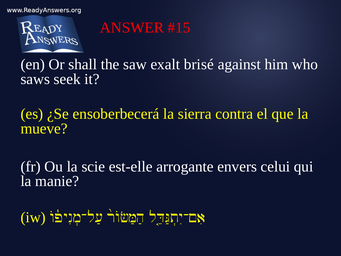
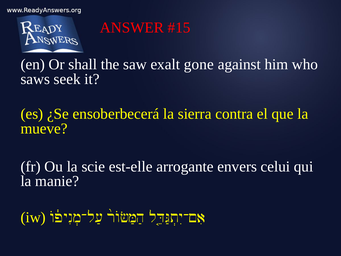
brisé: brisé -> gone
